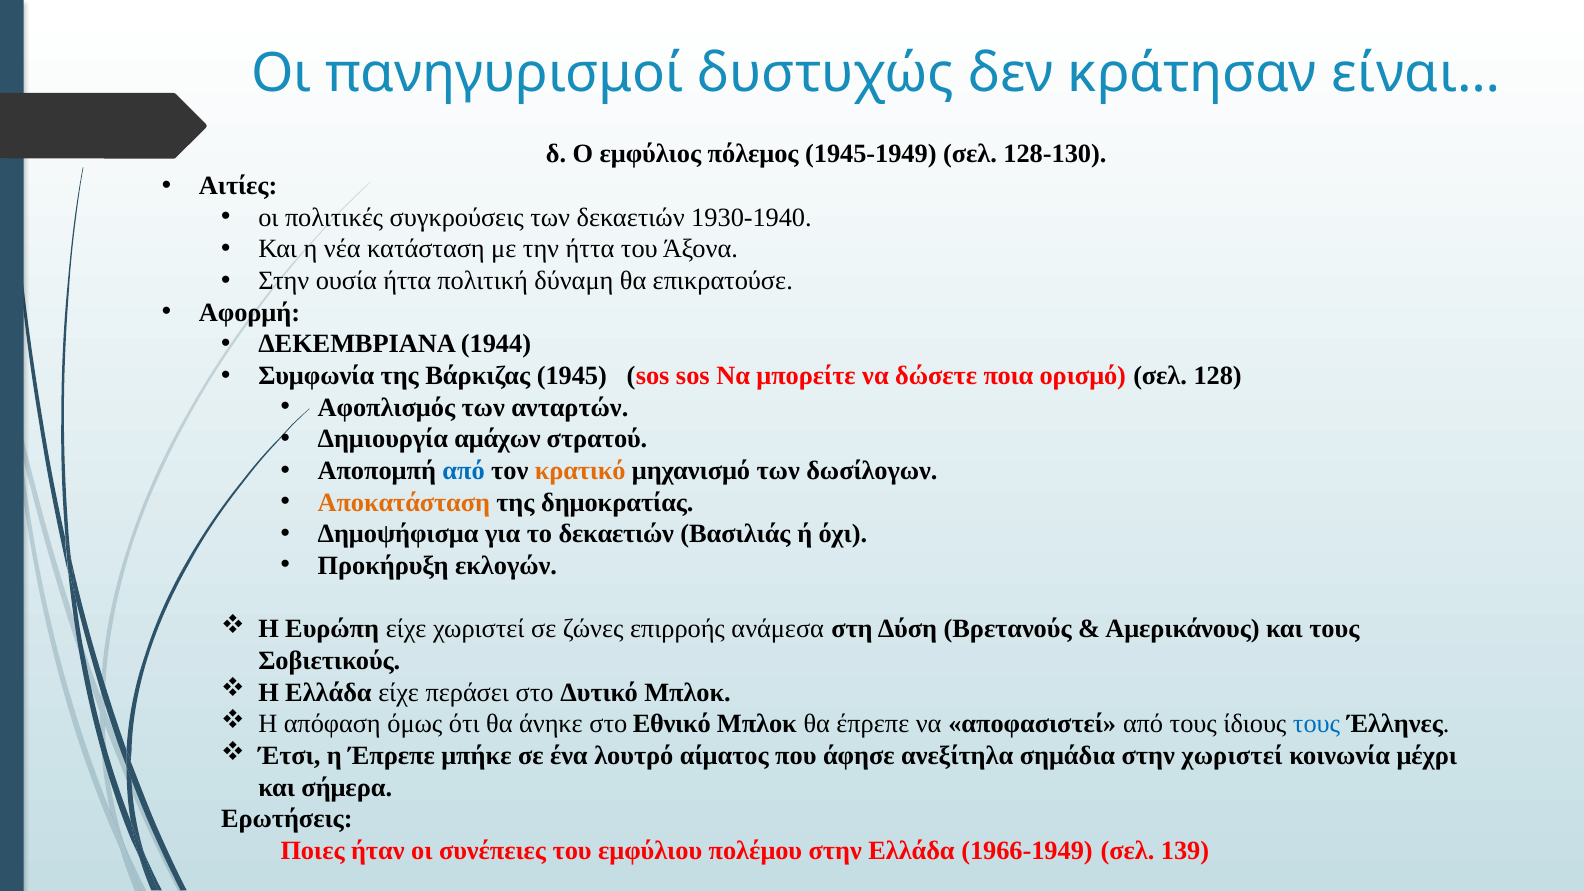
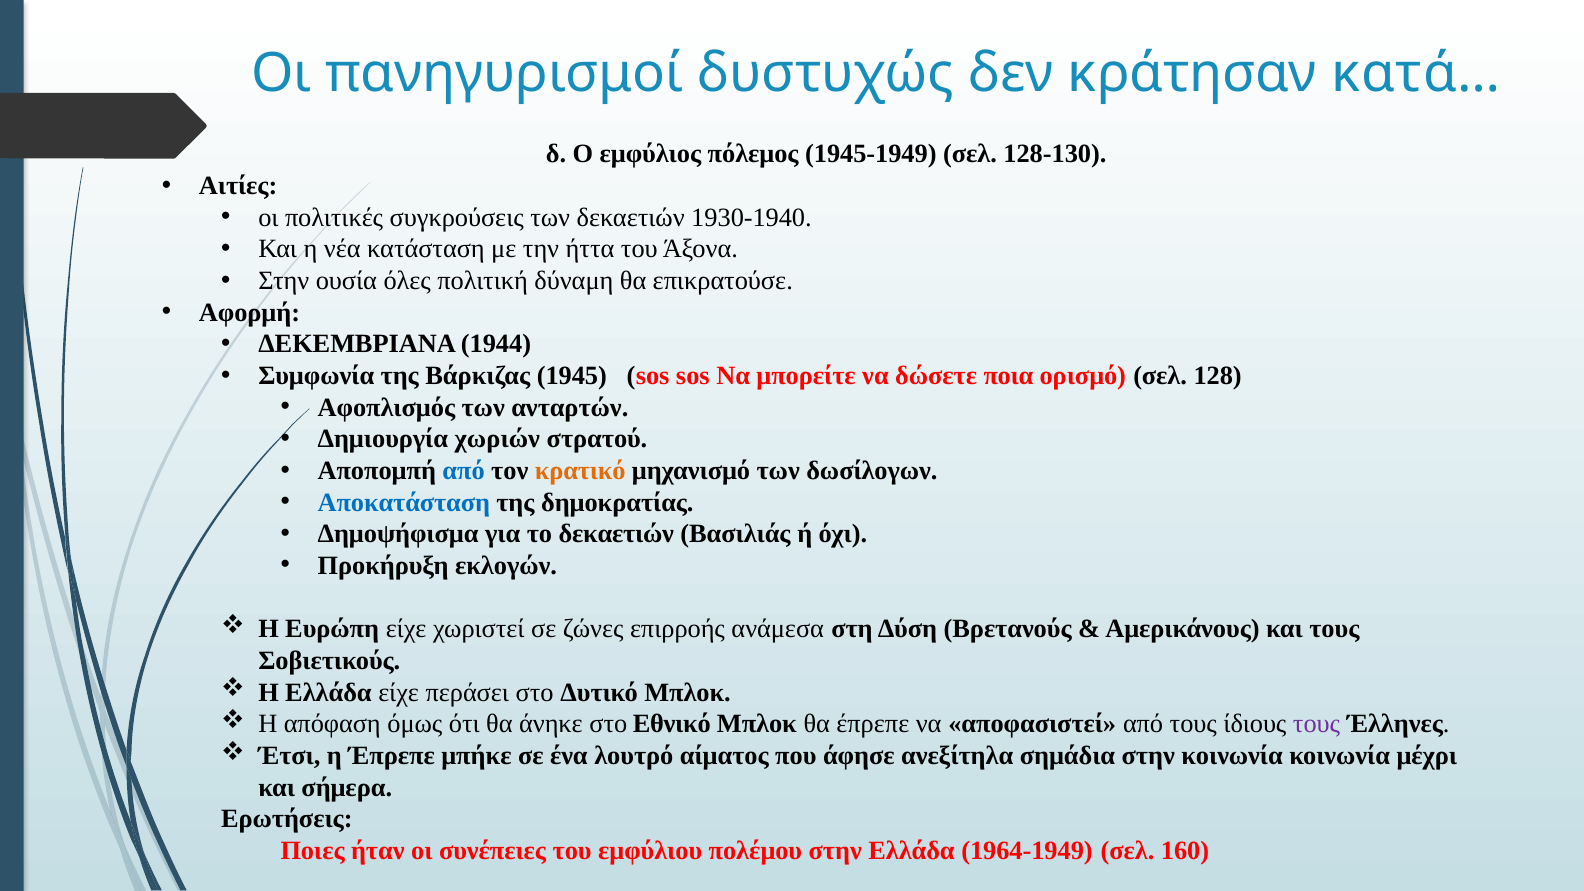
είναι…: είναι… -> κατά…
ουσία ήττα: ήττα -> όλες
αμάχων: αμάχων -> χωριών
Αποκατάσταση colour: orange -> blue
τους at (1317, 724) colour: blue -> purple
στην χωριστεί: χωριστεί -> κοινωνία
1966-1949: 1966-1949 -> 1964-1949
139: 139 -> 160
